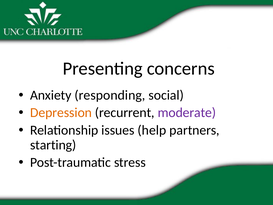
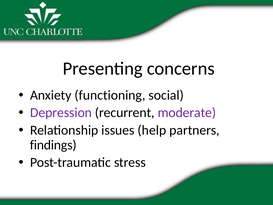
responding: responding -> functioning
Depression colour: orange -> purple
starting: starting -> findings
